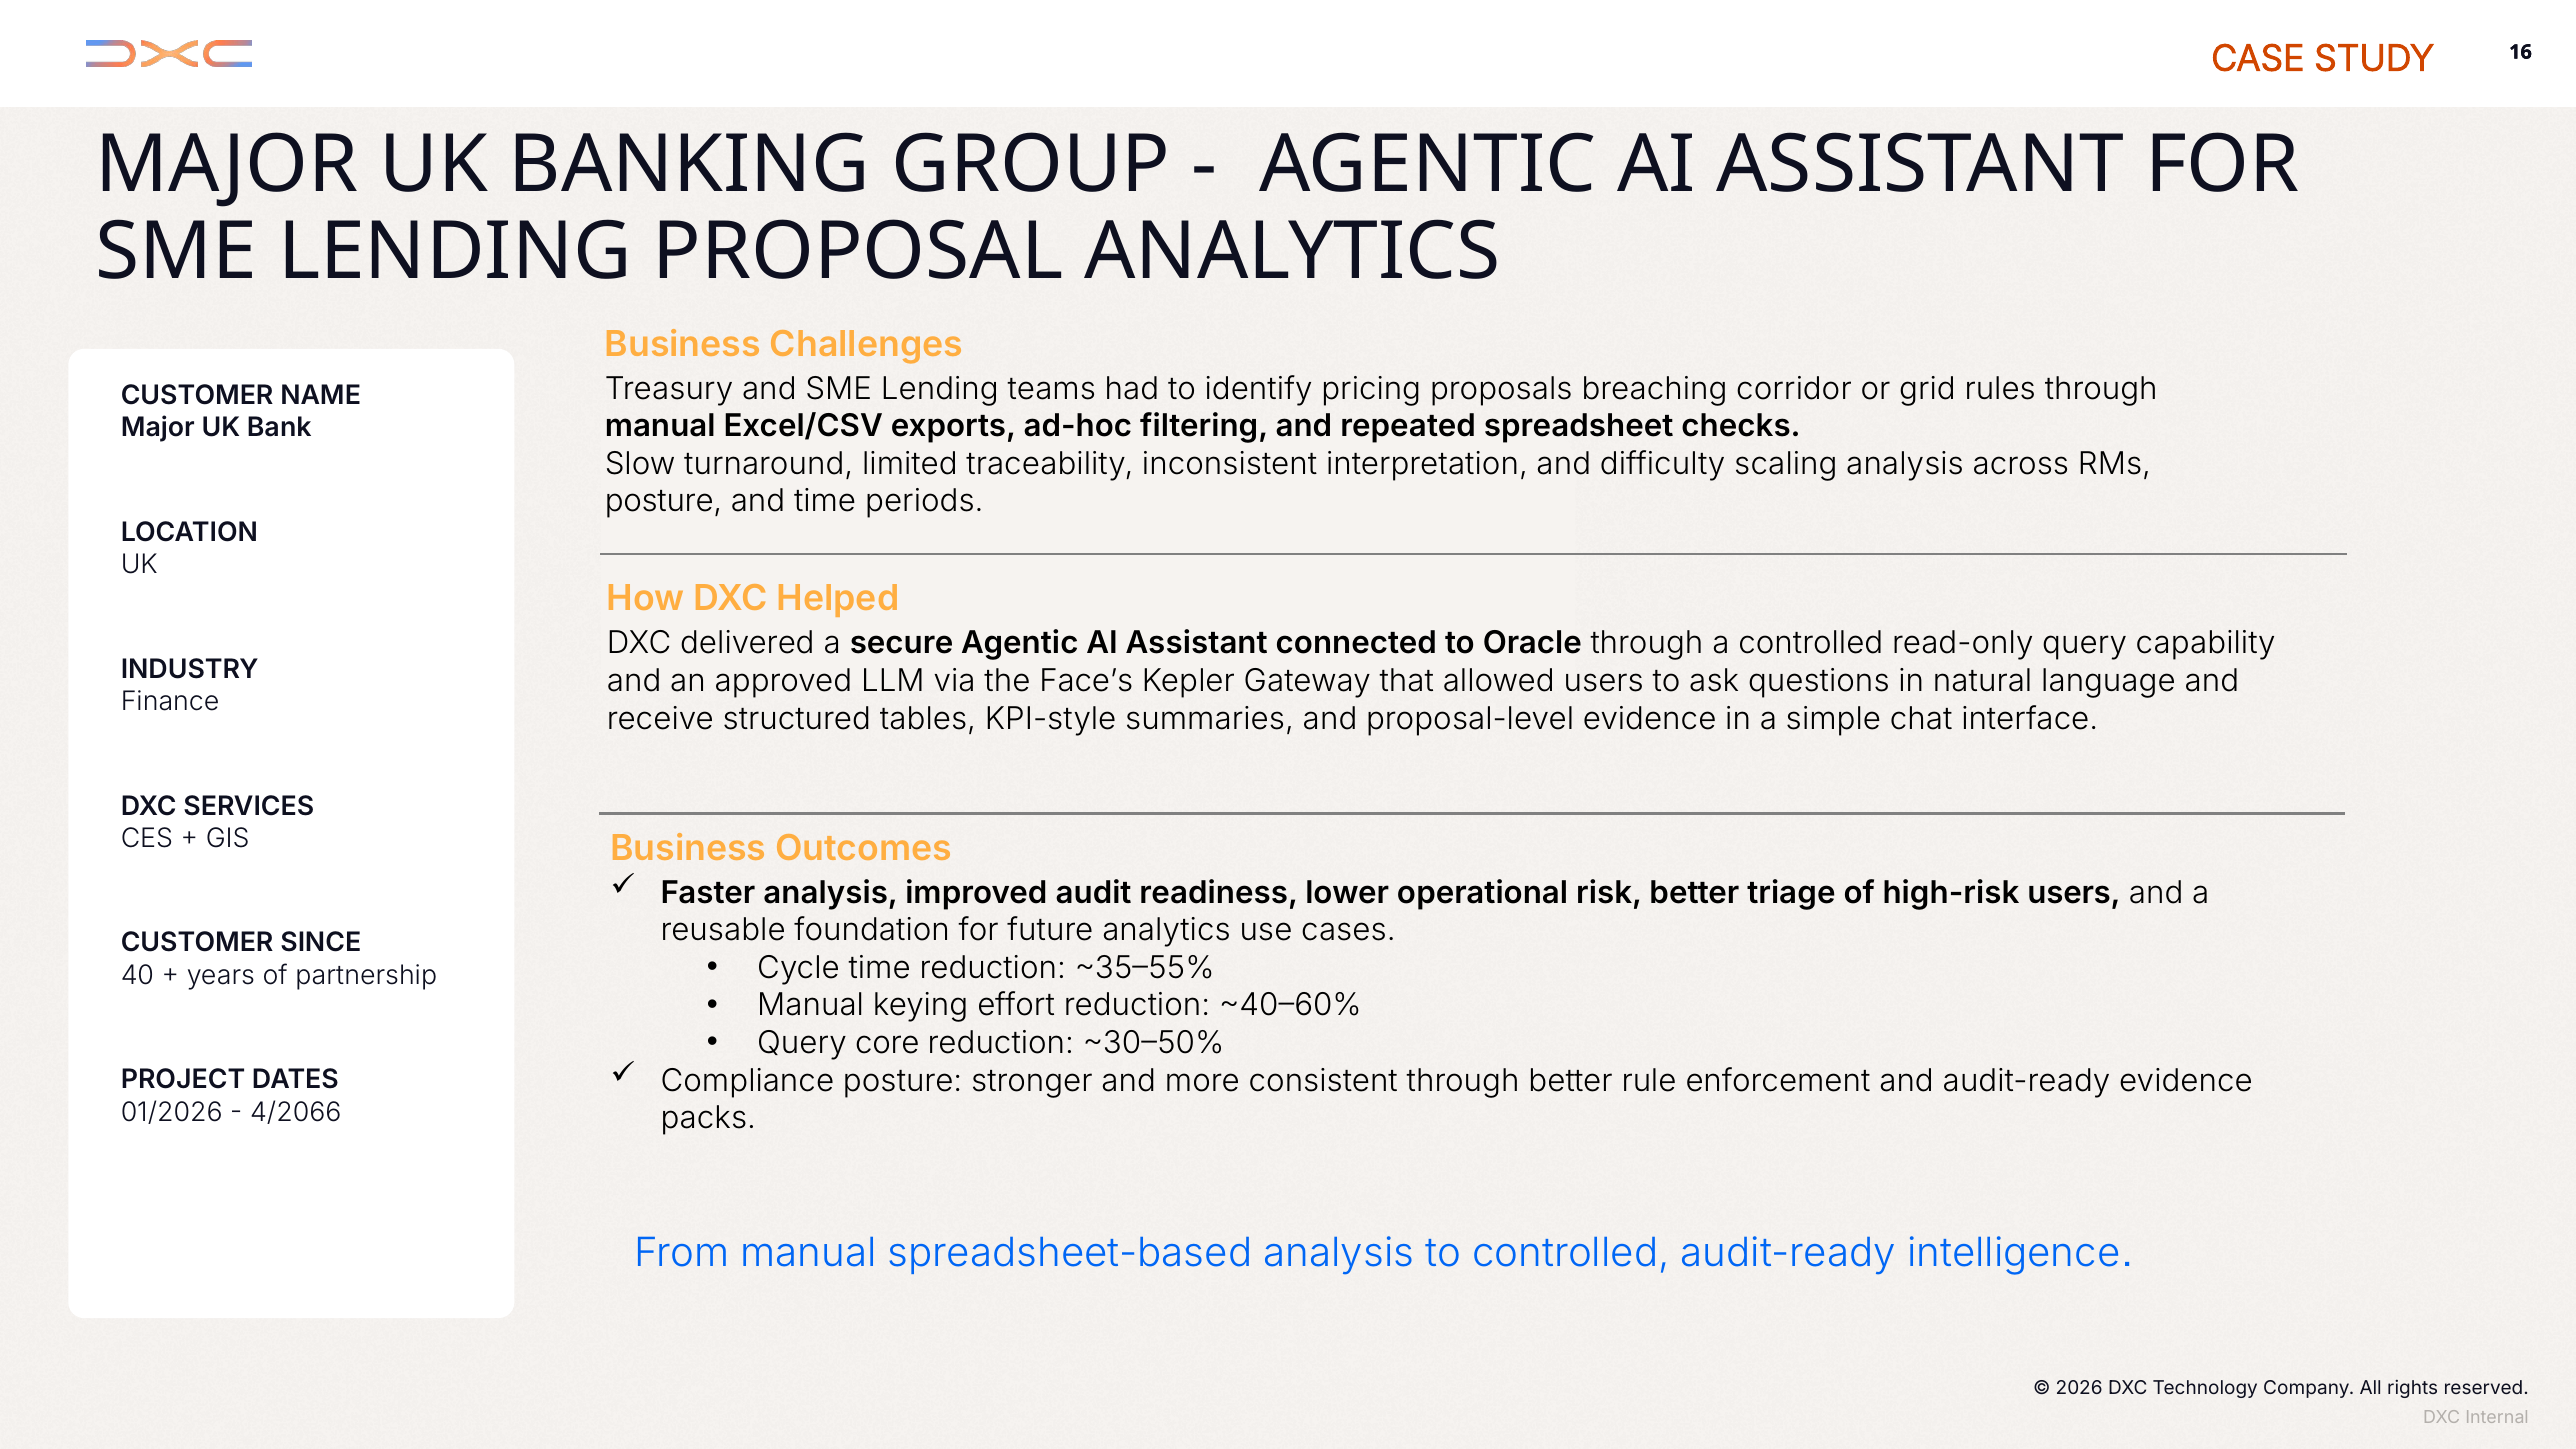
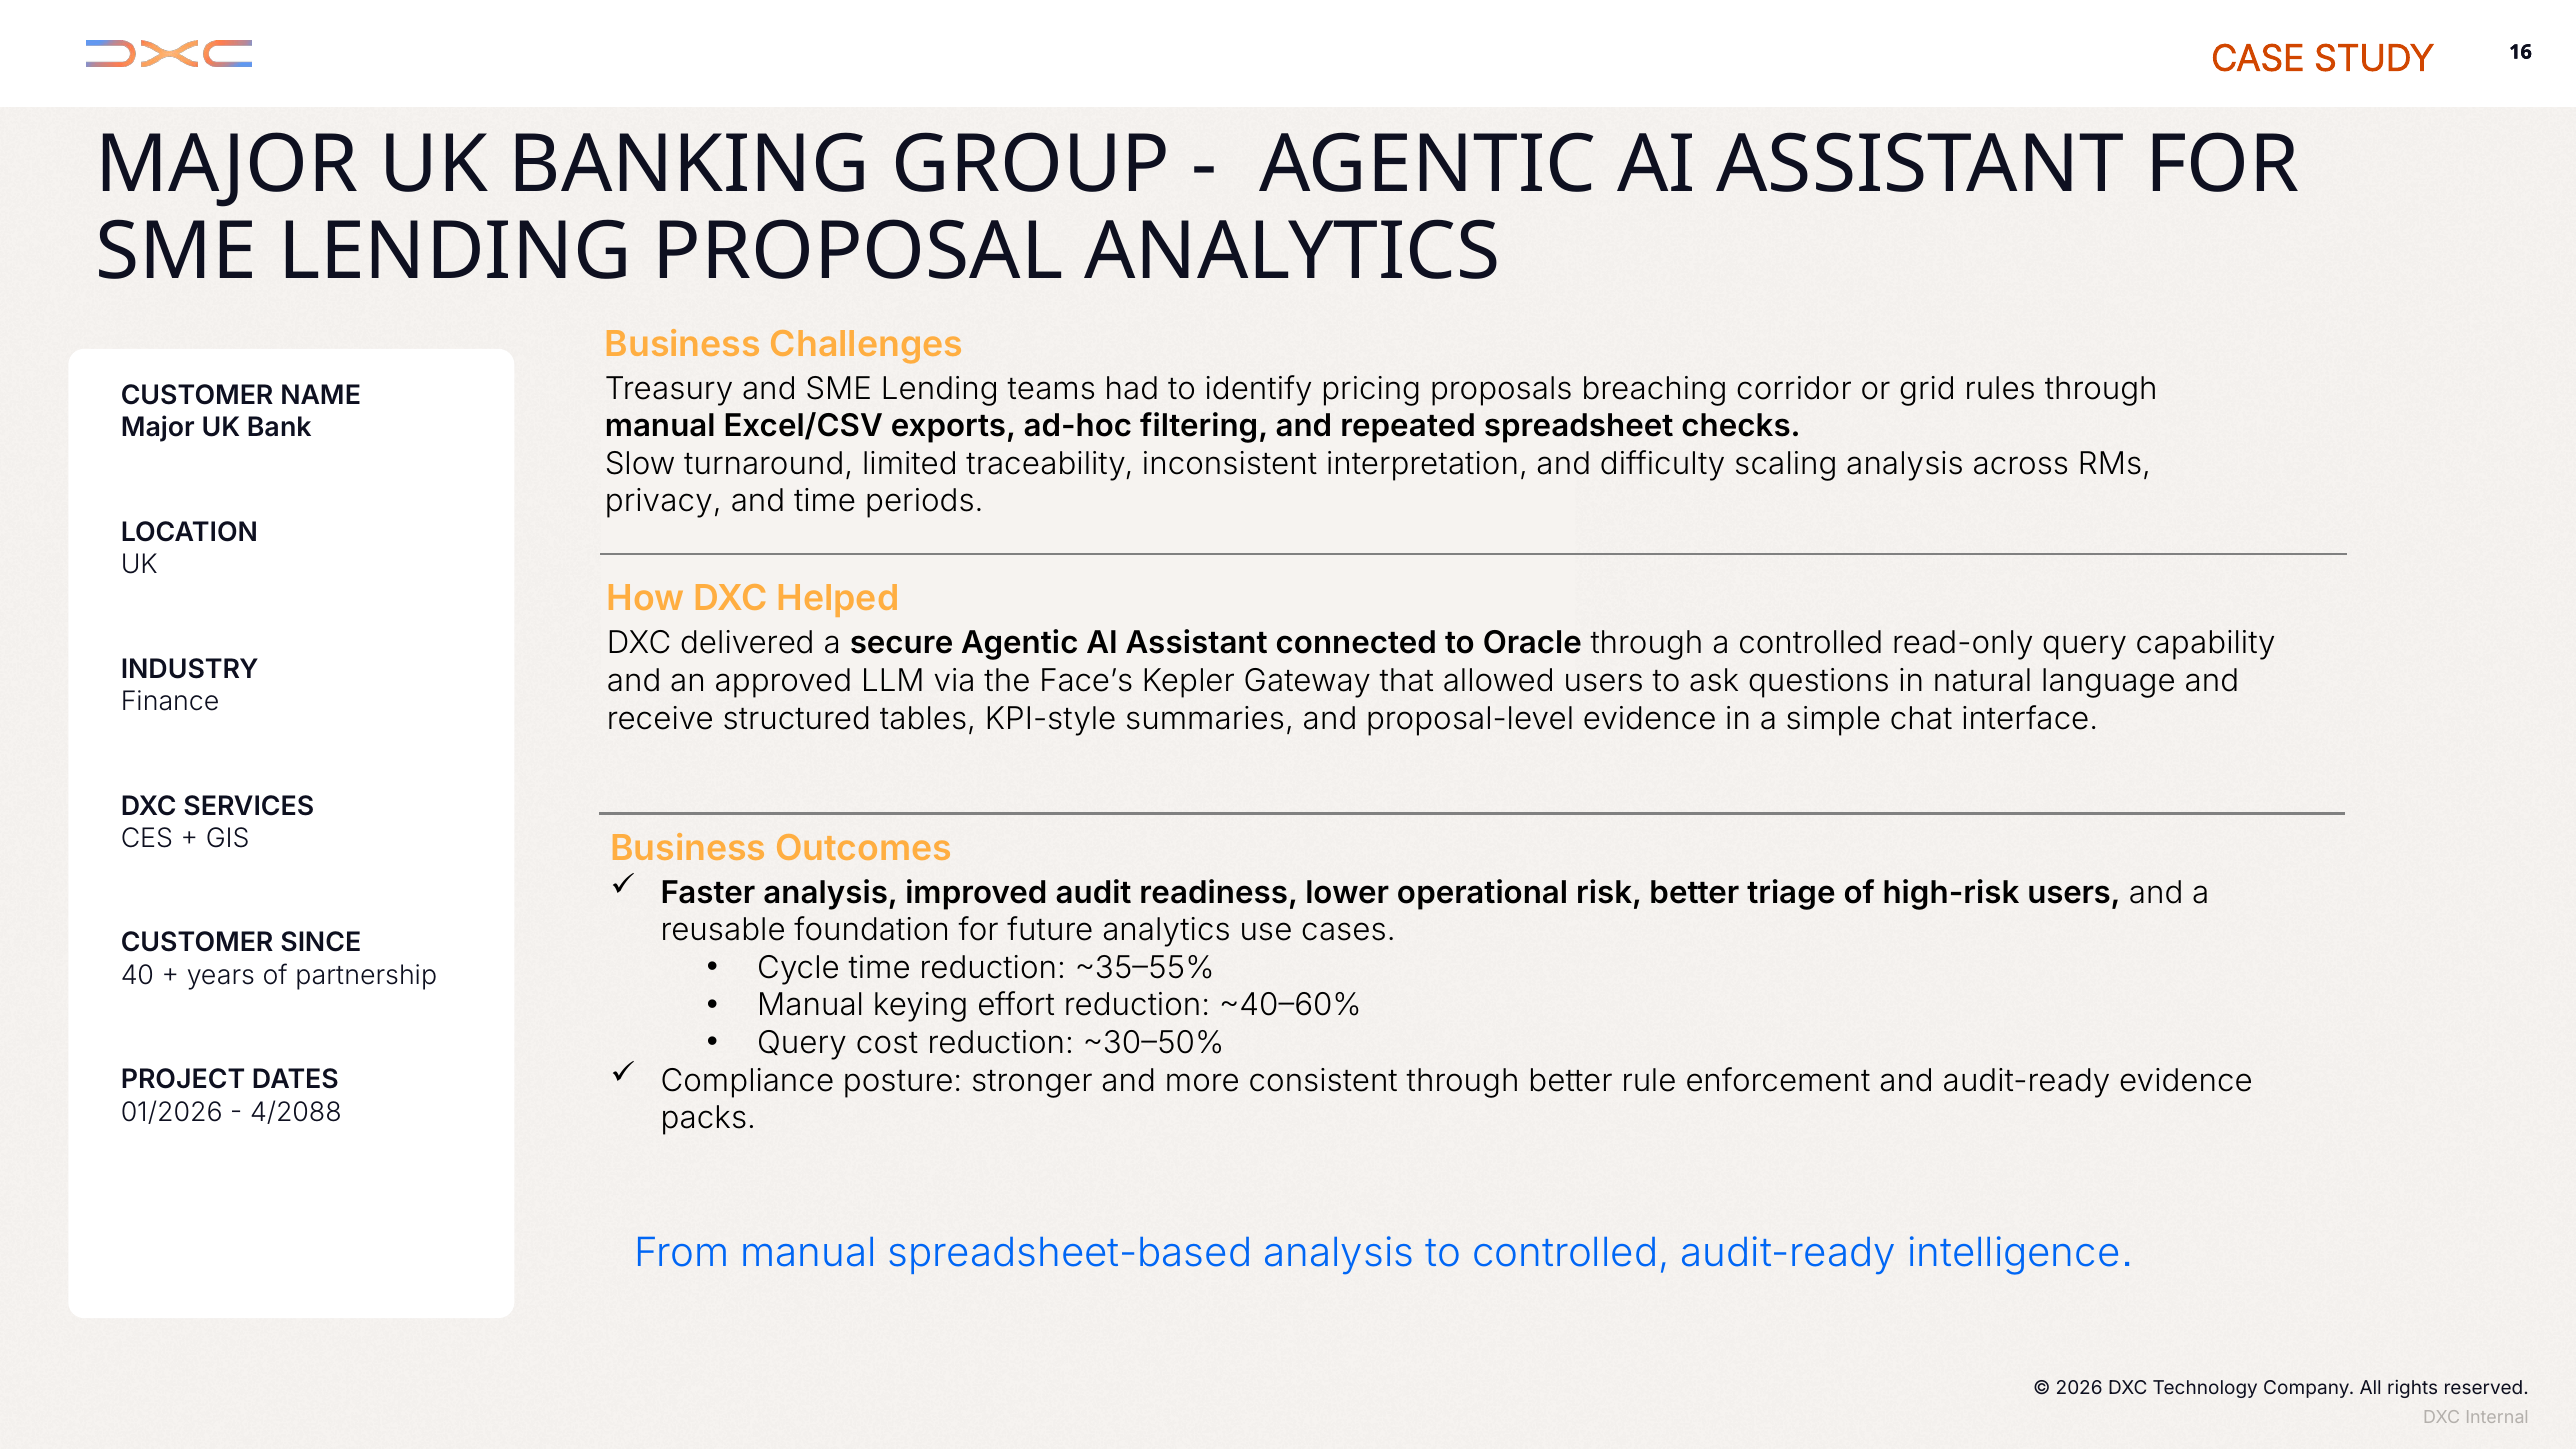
posture at (664, 501): posture -> privacy
core: core -> cost
4/2066: 4/2066 -> 4/2088
